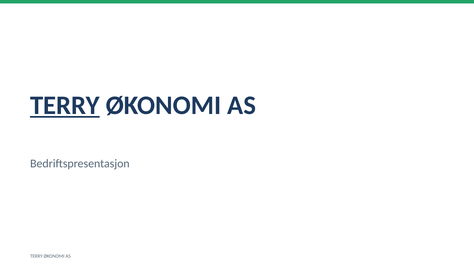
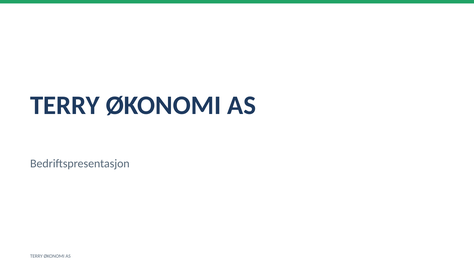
TERRY at (65, 105) underline: present -> none
